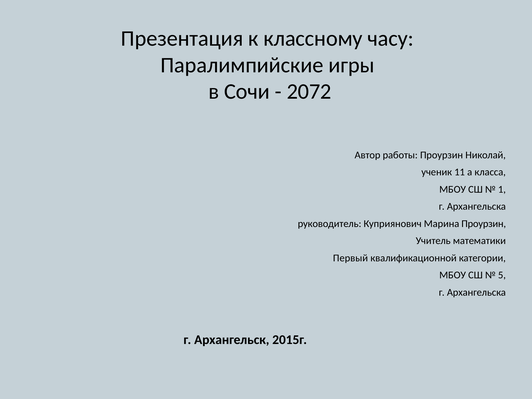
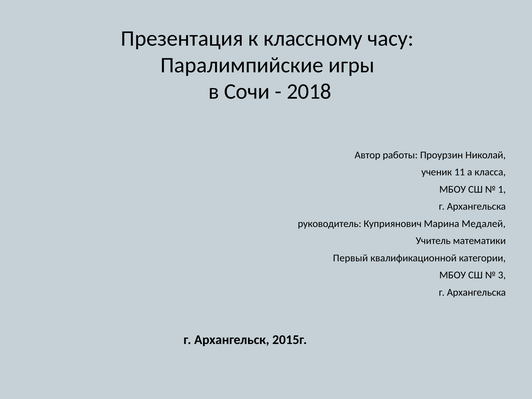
2072: 2072 -> 2018
Марина Проурзин: Проурзин -> Медалей
5: 5 -> 3
